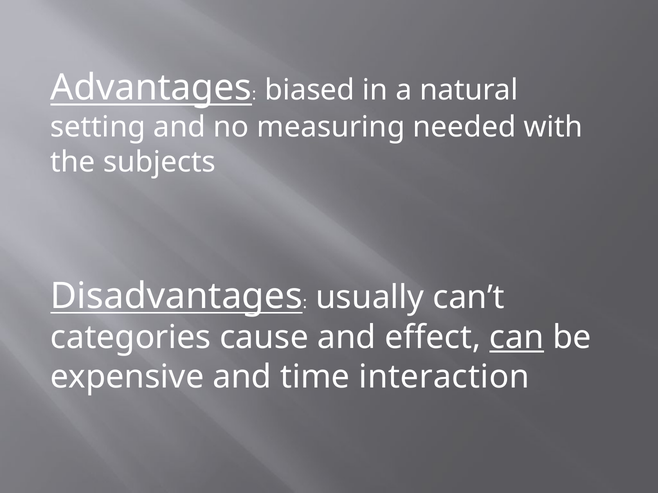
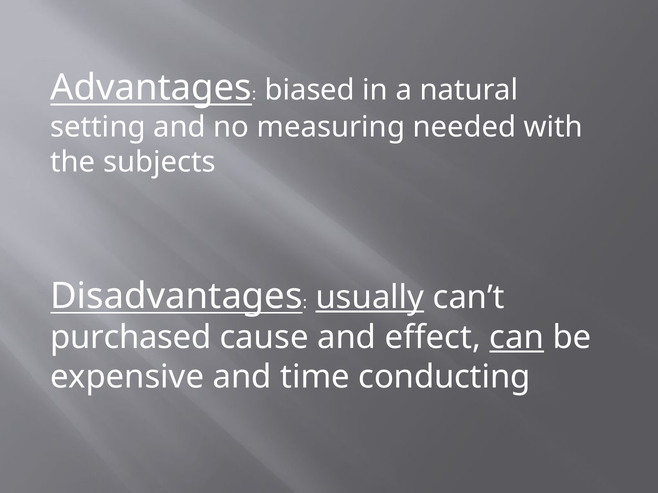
usually underline: none -> present
categories: categories -> purchased
interaction: interaction -> conducting
